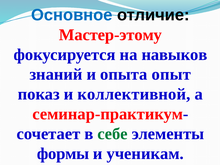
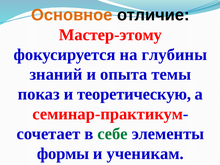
Основное colour: blue -> orange
навыков: навыков -> глубины
опыт: опыт -> темы
коллективной: коллективной -> теоретическую
